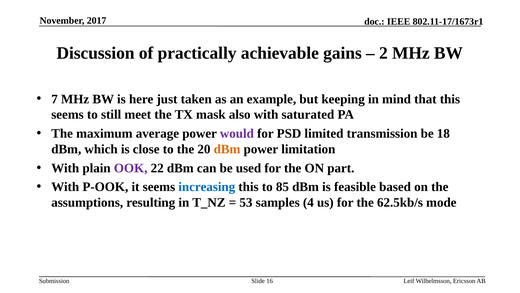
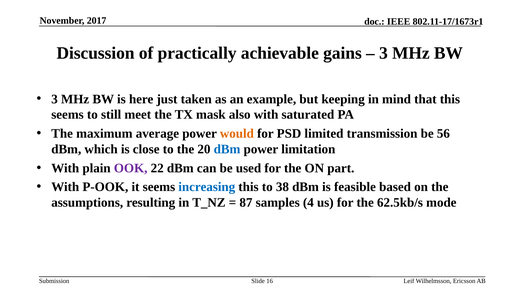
2 at (383, 53): 2 -> 3
7 at (55, 99): 7 -> 3
would colour: purple -> orange
18: 18 -> 56
dBm at (227, 149) colour: orange -> blue
85: 85 -> 38
53: 53 -> 87
